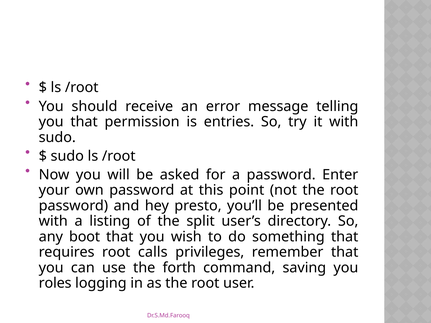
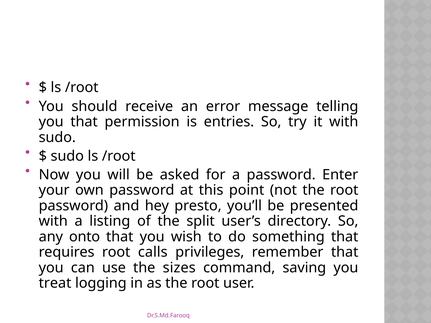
boot: boot -> onto
forth: forth -> sizes
roles: roles -> treat
